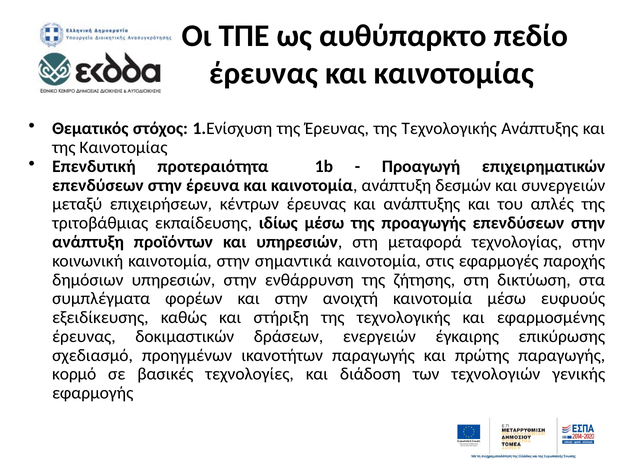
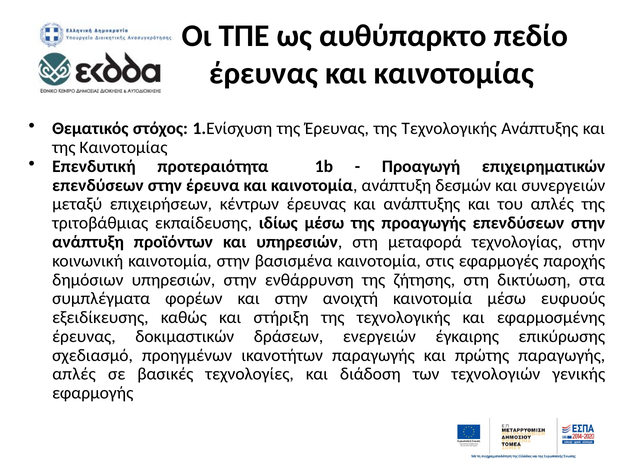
σημαντικά: σημαντικά -> βασισμένα
κορμό at (74, 374): κορμό -> απλές
